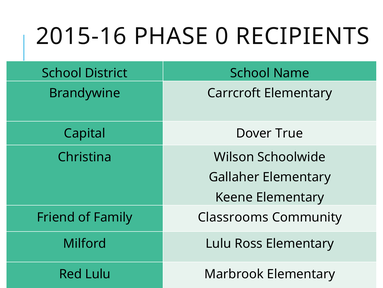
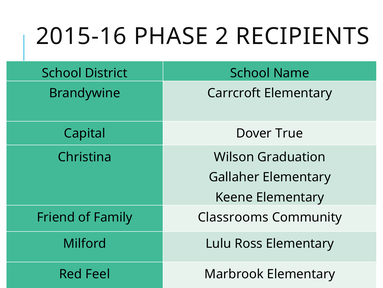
0: 0 -> 2
Schoolwide: Schoolwide -> Graduation
Red Lulu: Lulu -> Feel
